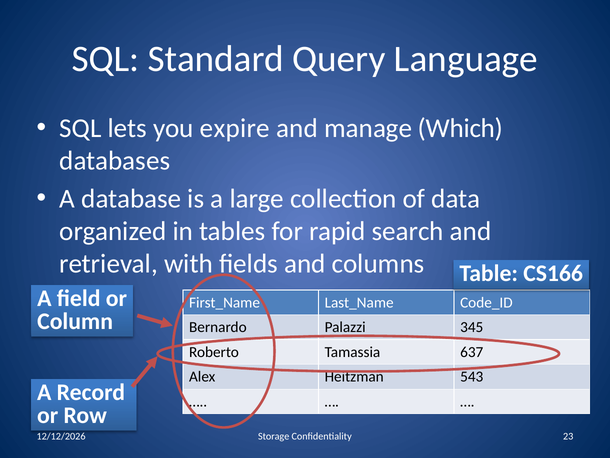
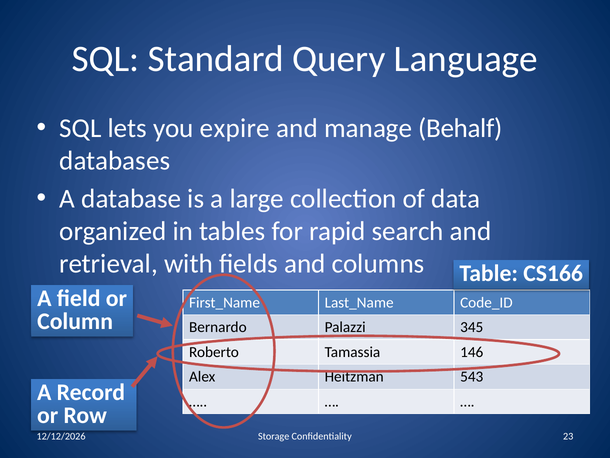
Which: Which -> Behalf
637: 637 -> 146
